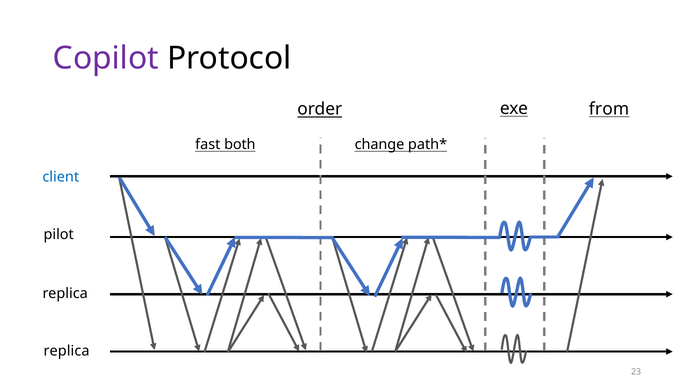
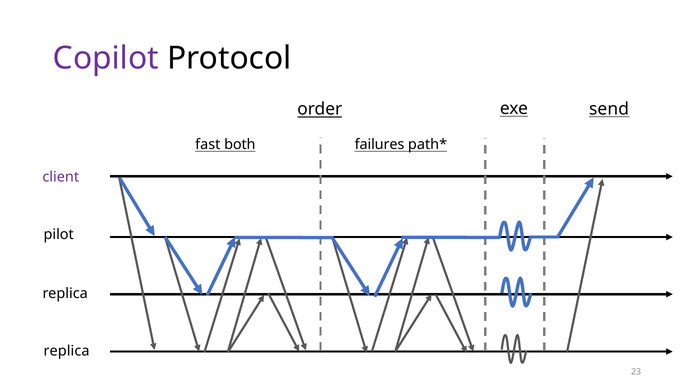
from: from -> send
change: change -> failures
client colour: blue -> purple
